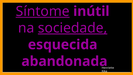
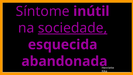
Síntome underline: present -> none
